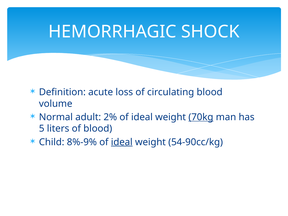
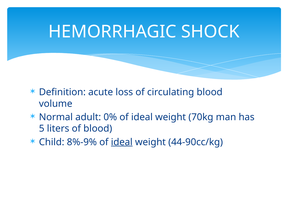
2%: 2% -> 0%
70kg underline: present -> none
54-90cc/kg: 54-90cc/kg -> 44-90cc/kg
